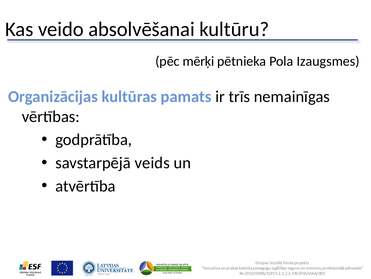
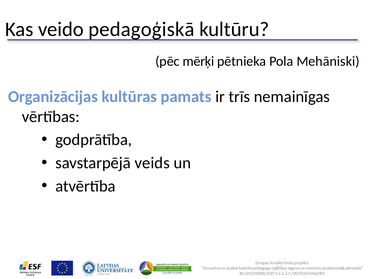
absolvēšanai: absolvēšanai -> pedagoģiskā
Izaugsmes: Izaugsmes -> Mehāniski
